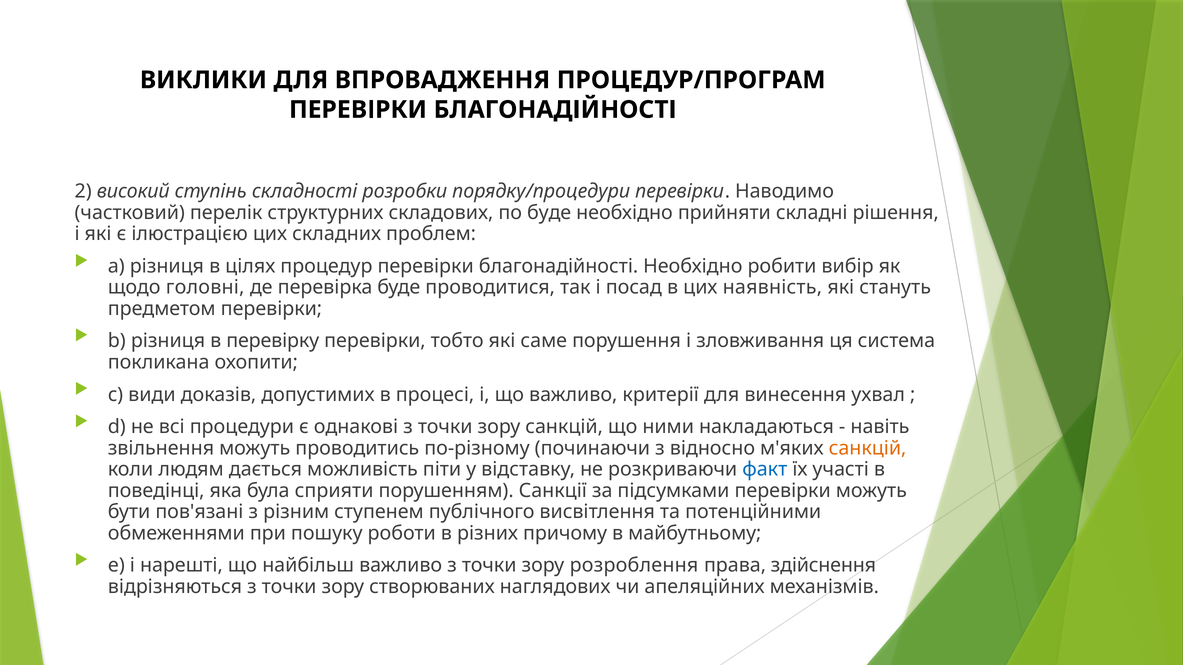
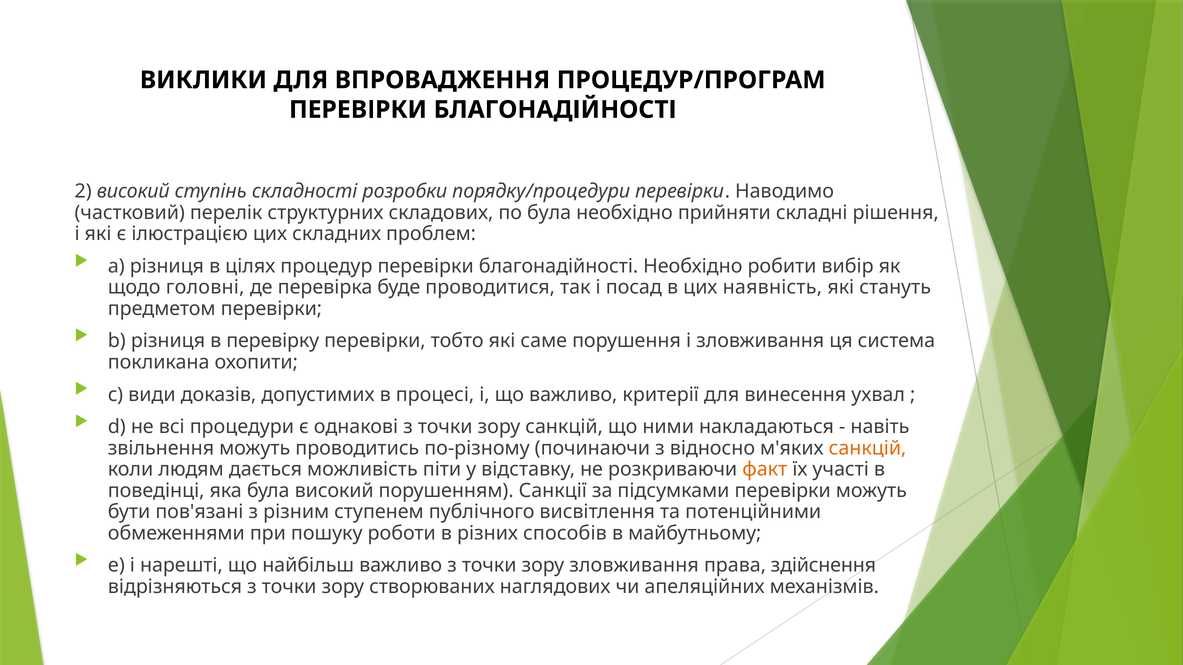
по буде: буде -> була
факт colour: blue -> orange
була сприяти: сприяти -> високий
причому: причому -> способів
зору розроблення: розроблення -> зловживання
